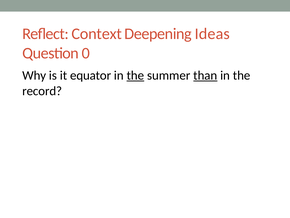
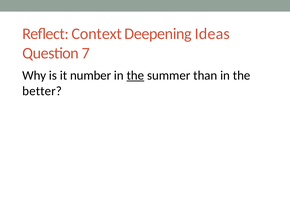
0: 0 -> 7
equator: equator -> number
than underline: present -> none
record: record -> better
